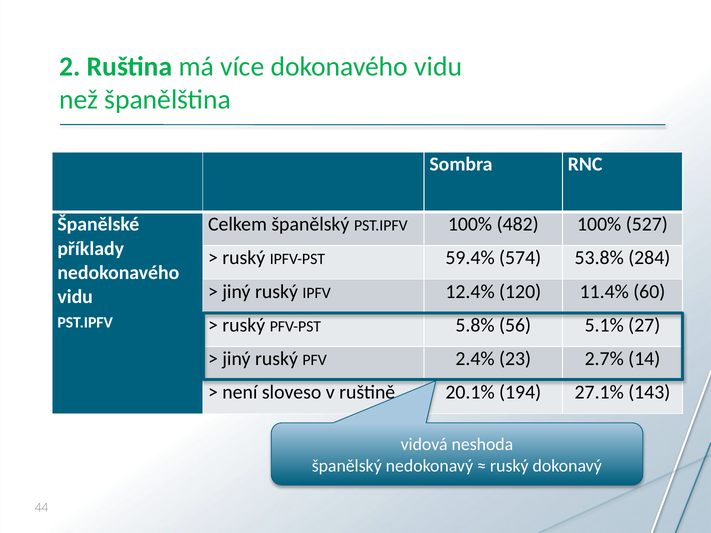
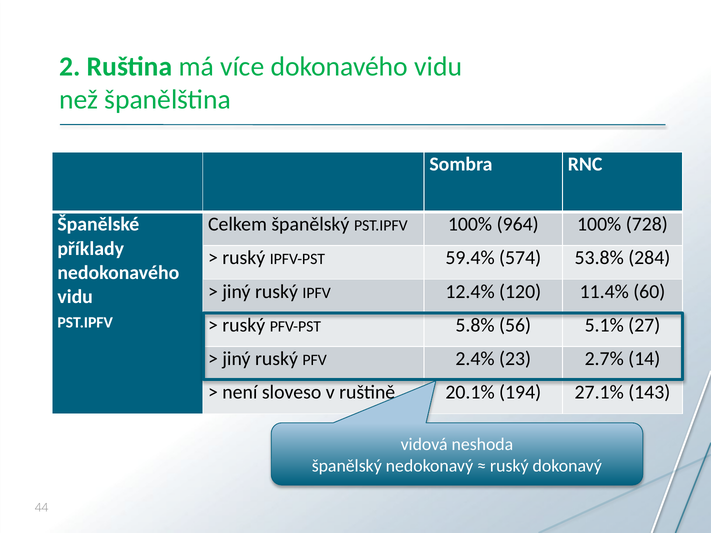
482: 482 -> 964
527: 527 -> 728
